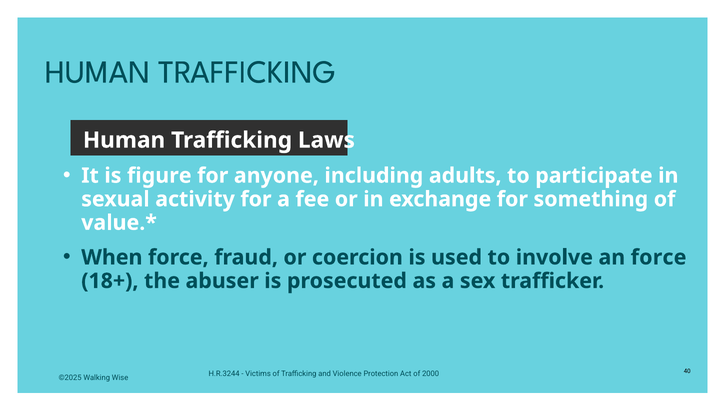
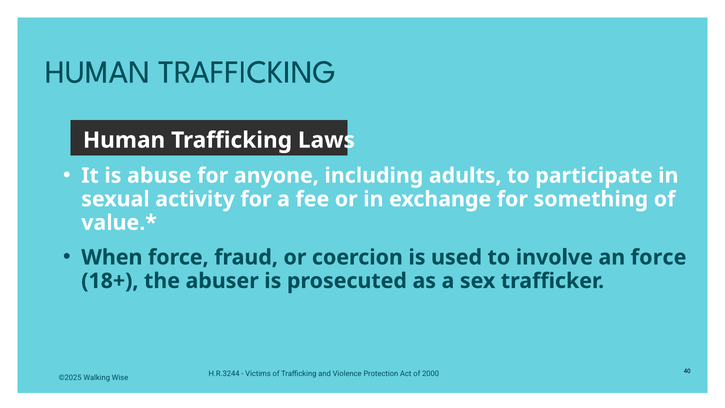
figure: figure -> abuse
